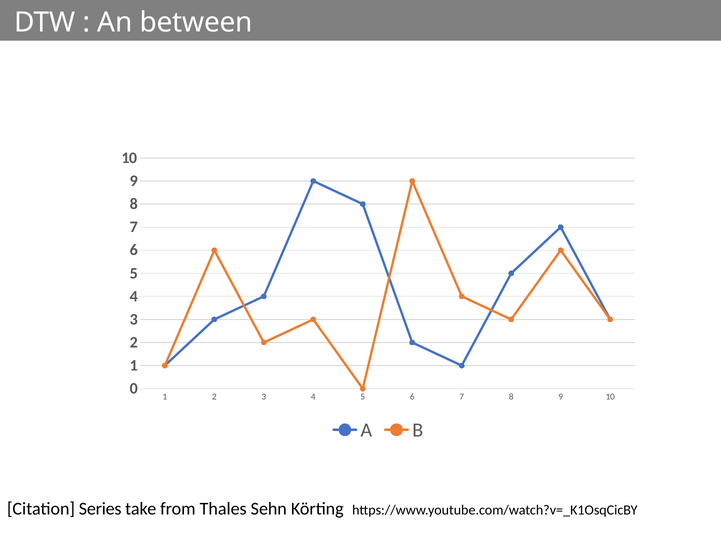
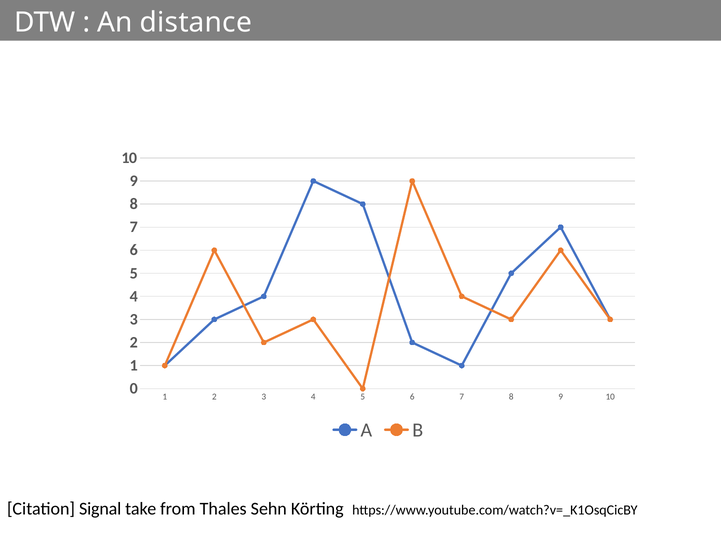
between: between -> distance
Series: Series -> Signal
